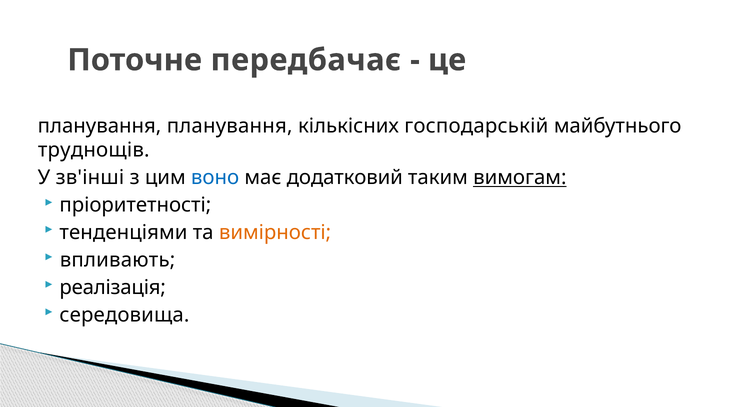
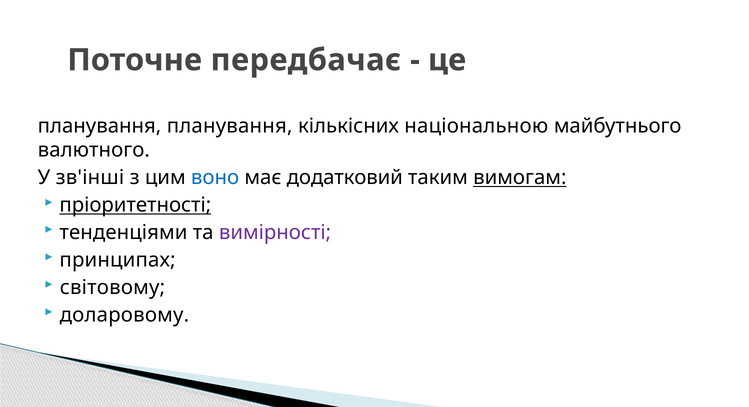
господарськiй: господарськiй -> нацiональною
труднощiв: труднощiв -> валютного
пріоритетності underline: none -> present
вимірності colour: orange -> purple
впливають: впливають -> принципах
реалізація: реалізація -> світовому
середовища: середовища -> доларовому
